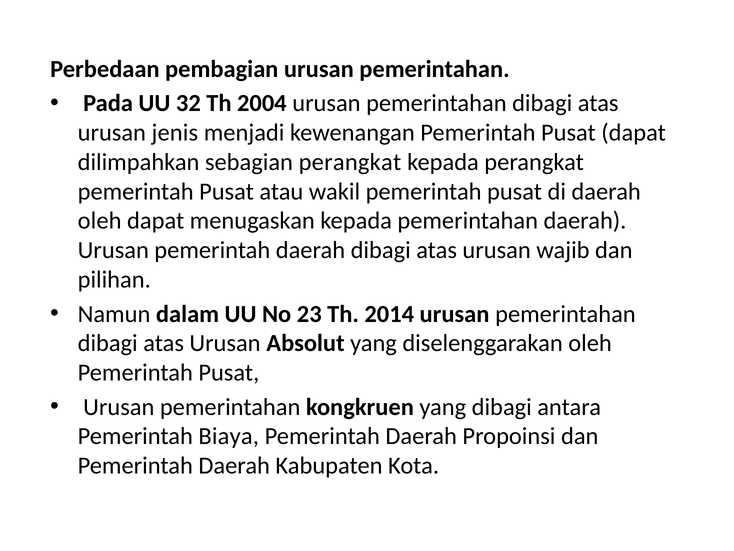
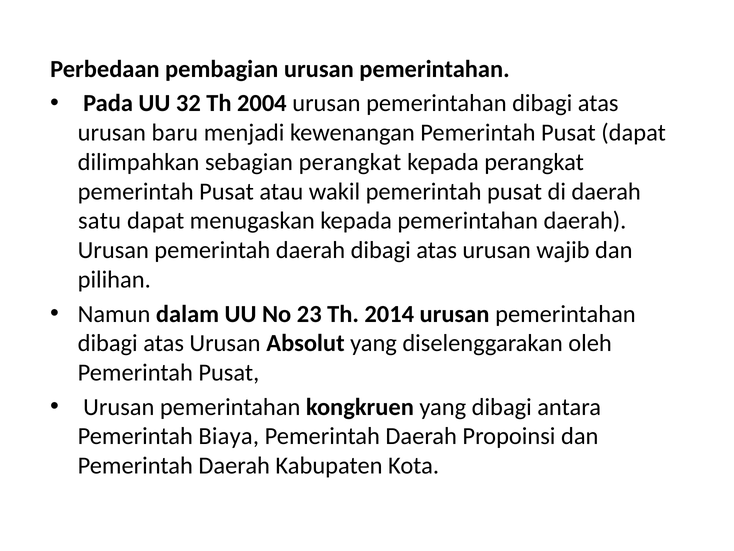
jenis: jenis -> baru
oleh at (100, 221): oleh -> satu
